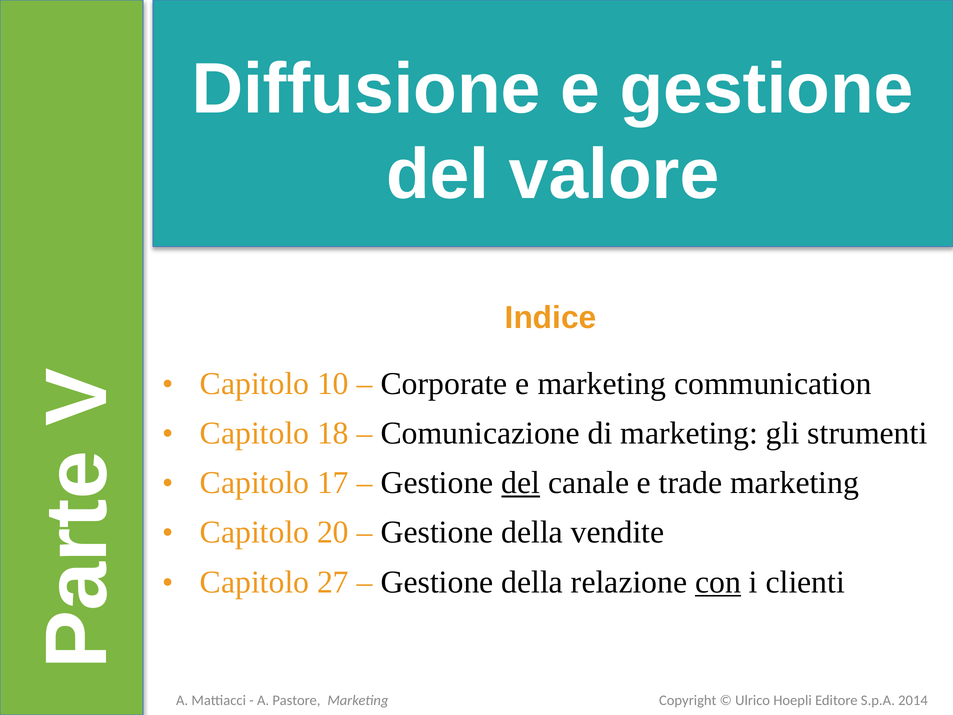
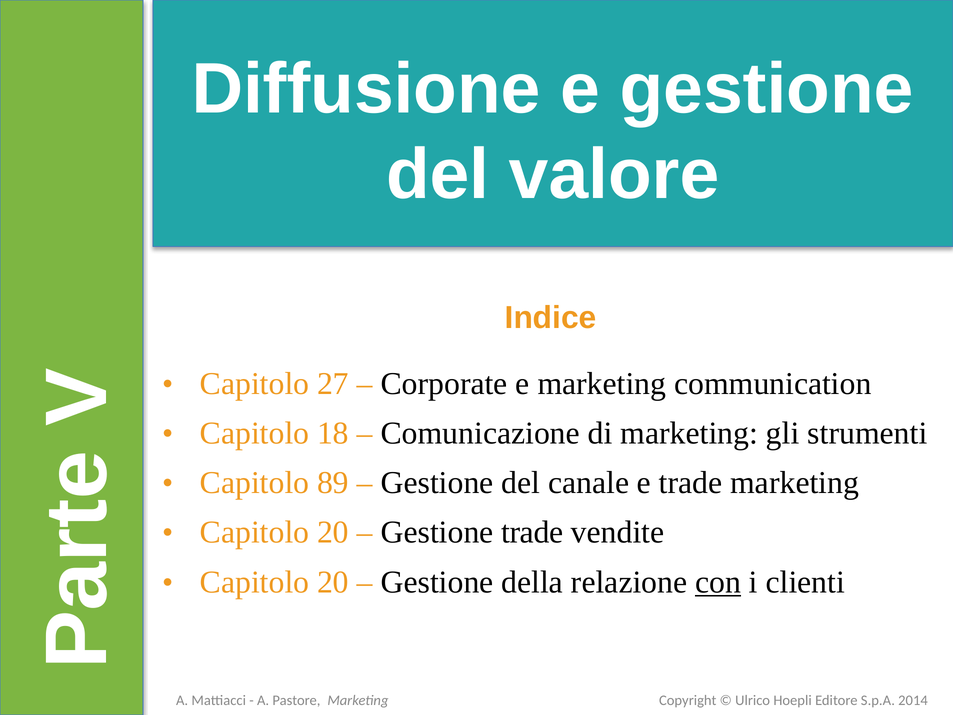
10: 10 -> 27
17: 17 -> 89
del at (521, 483) underline: present -> none
della at (532, 532): della -> trade
27 at (333, 582): 27 -> 20
